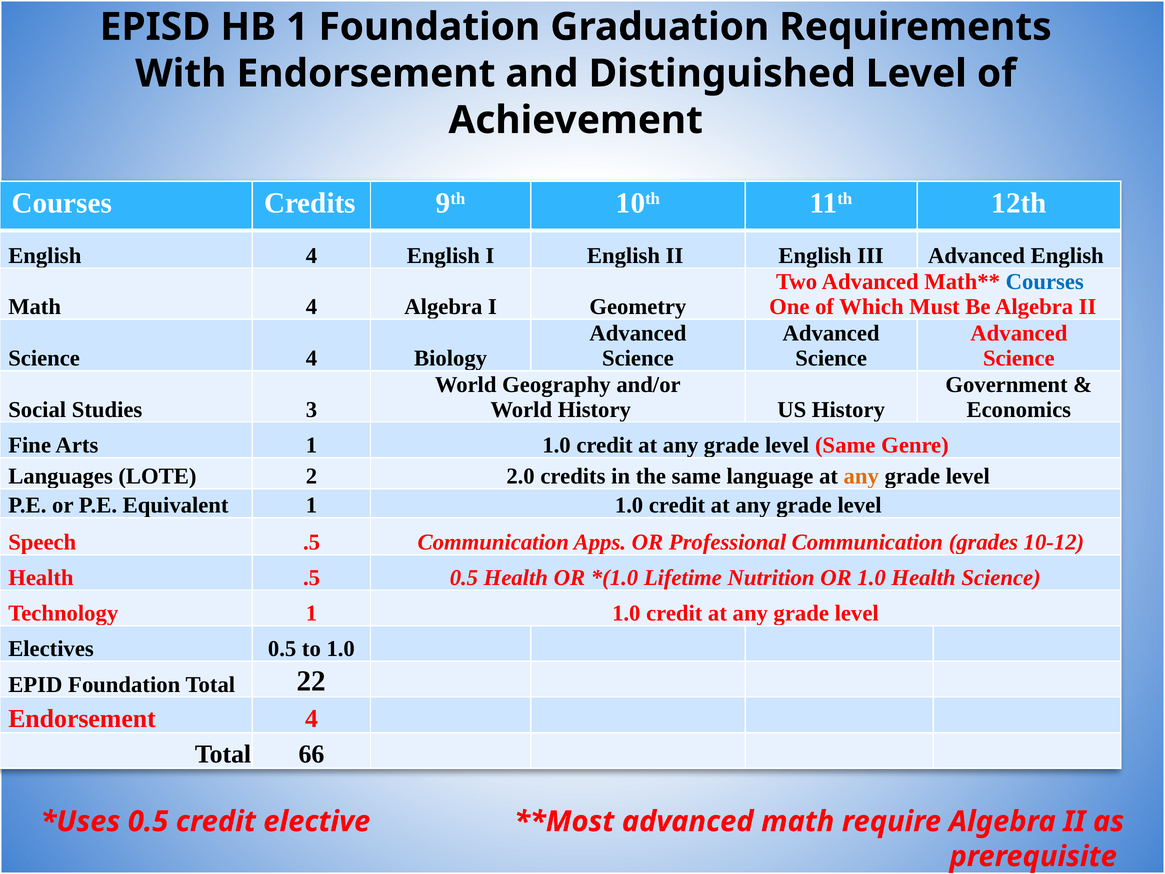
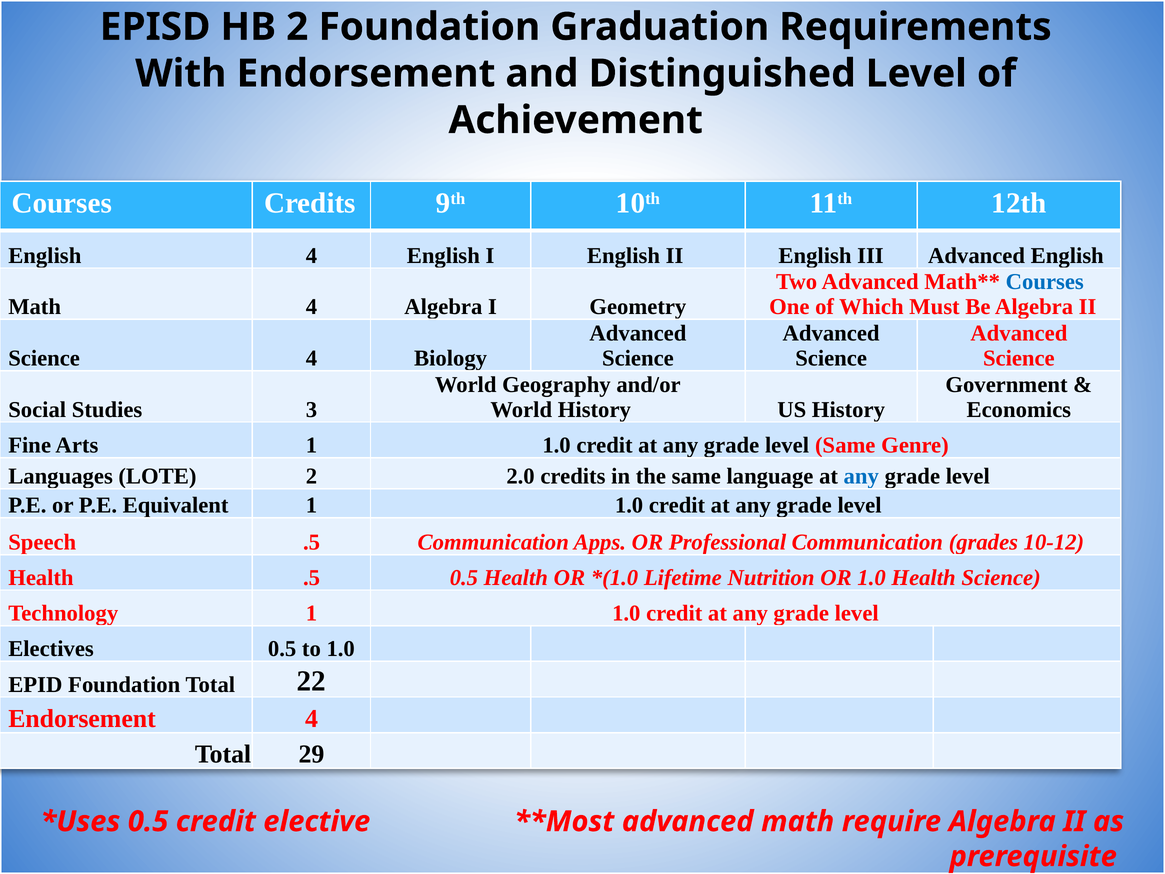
HB 1: 1 -> 2
any at (861, 476) colour: orange -> blue
66: 66 -> 29
